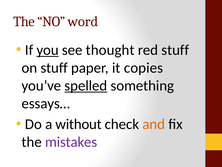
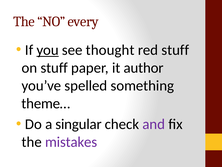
word: word -> every
copies: copies -> author
spelled underline: present -> none
essays…: essays… -> theme…
without: without -> singular
and colour: orange -> purple
